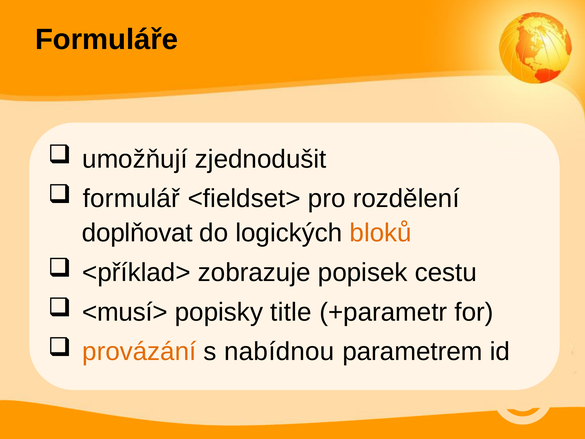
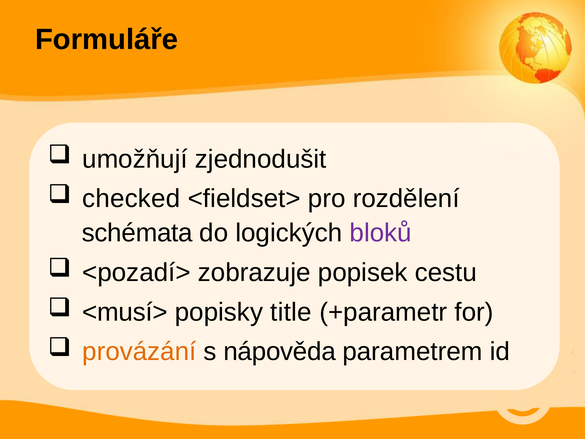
formulář: formulář -> checked
doplňovat: doplňovat -> schémata
bloků colour: orange -> purple
<příklad>: <příklad> -> <pozadí>
nabídnou: nabídnou -> nápověda
